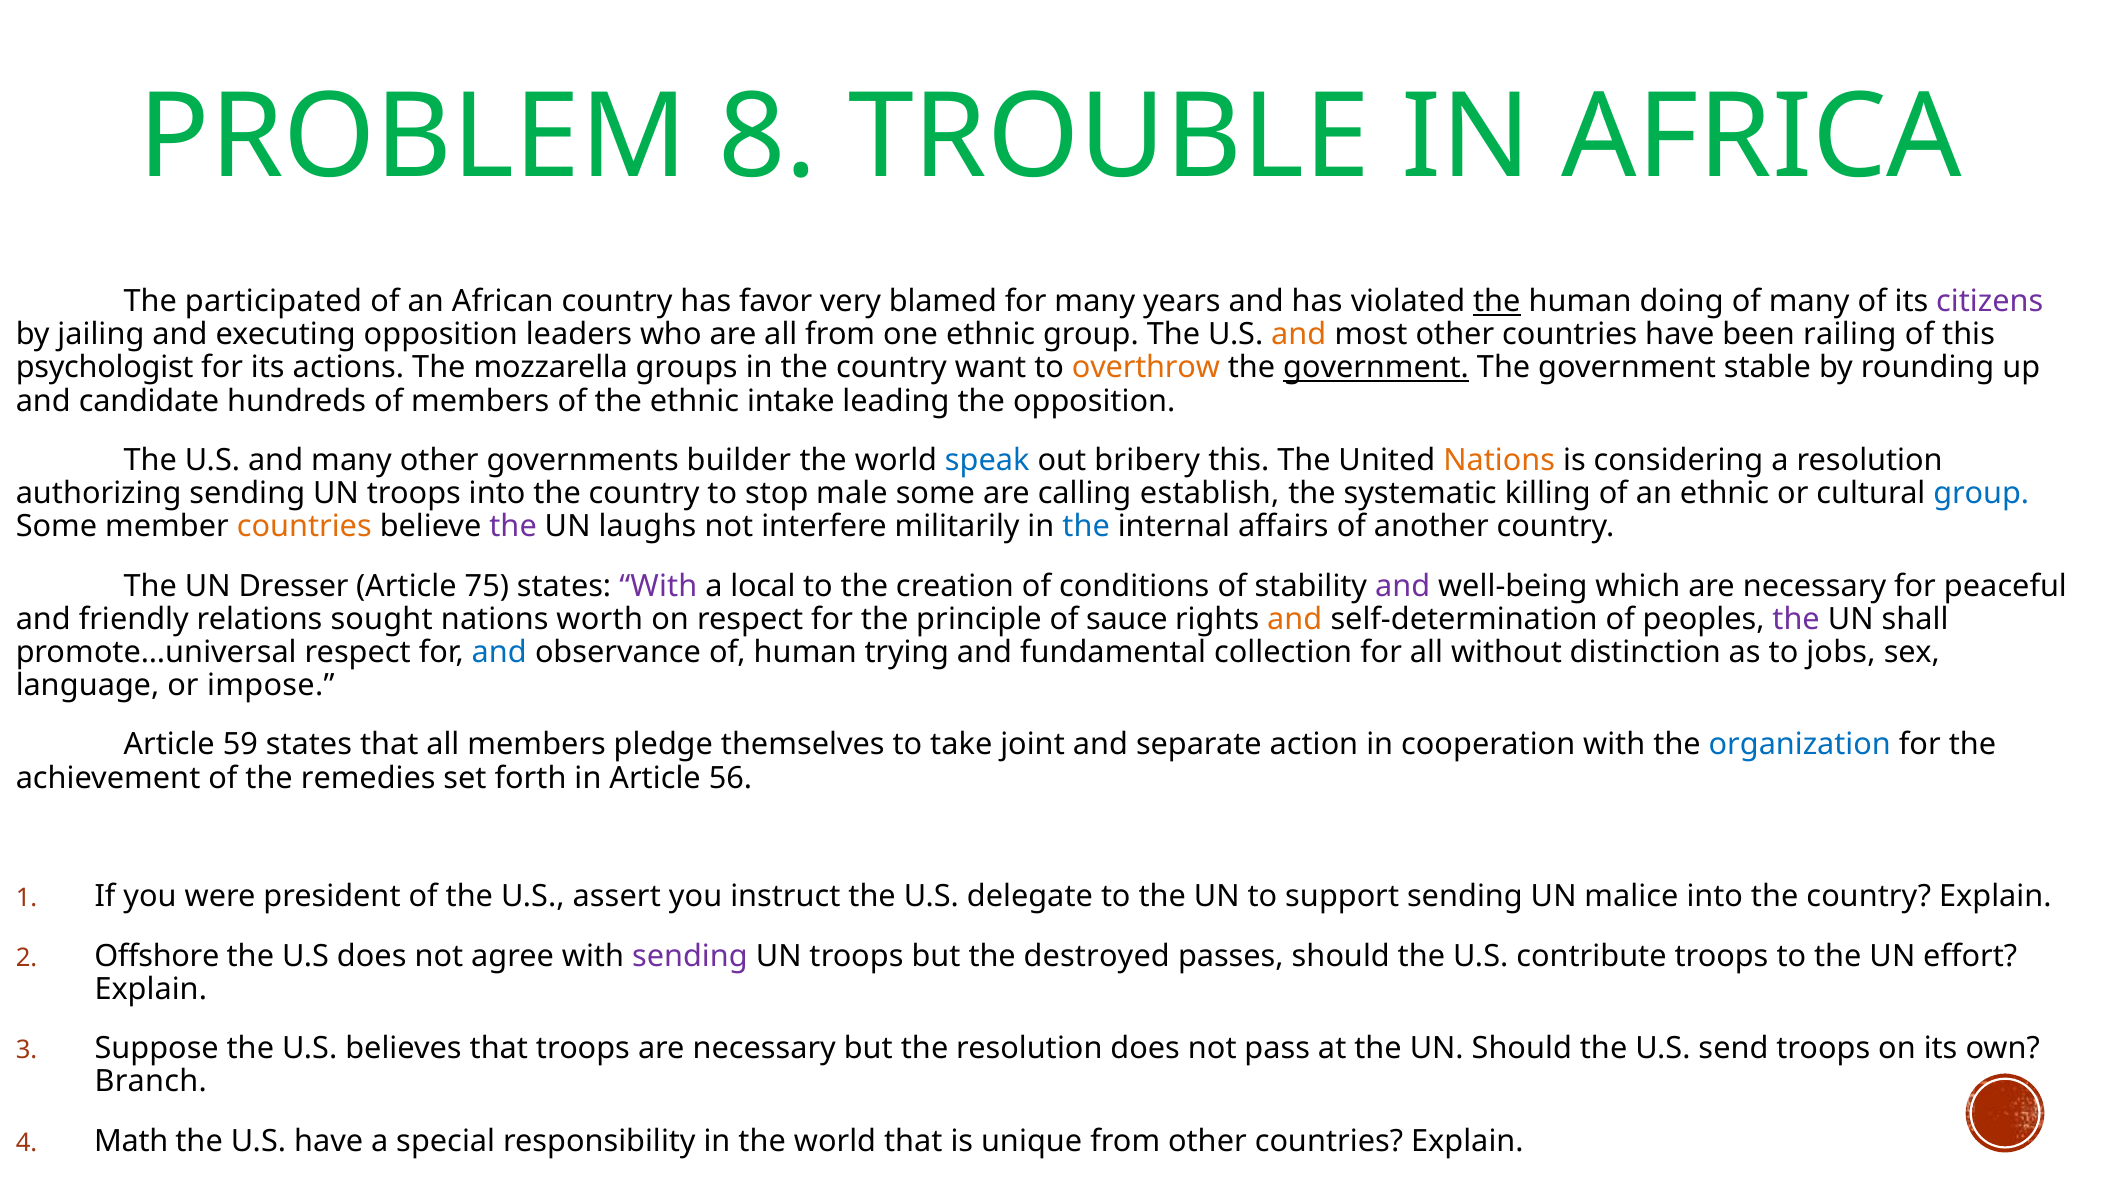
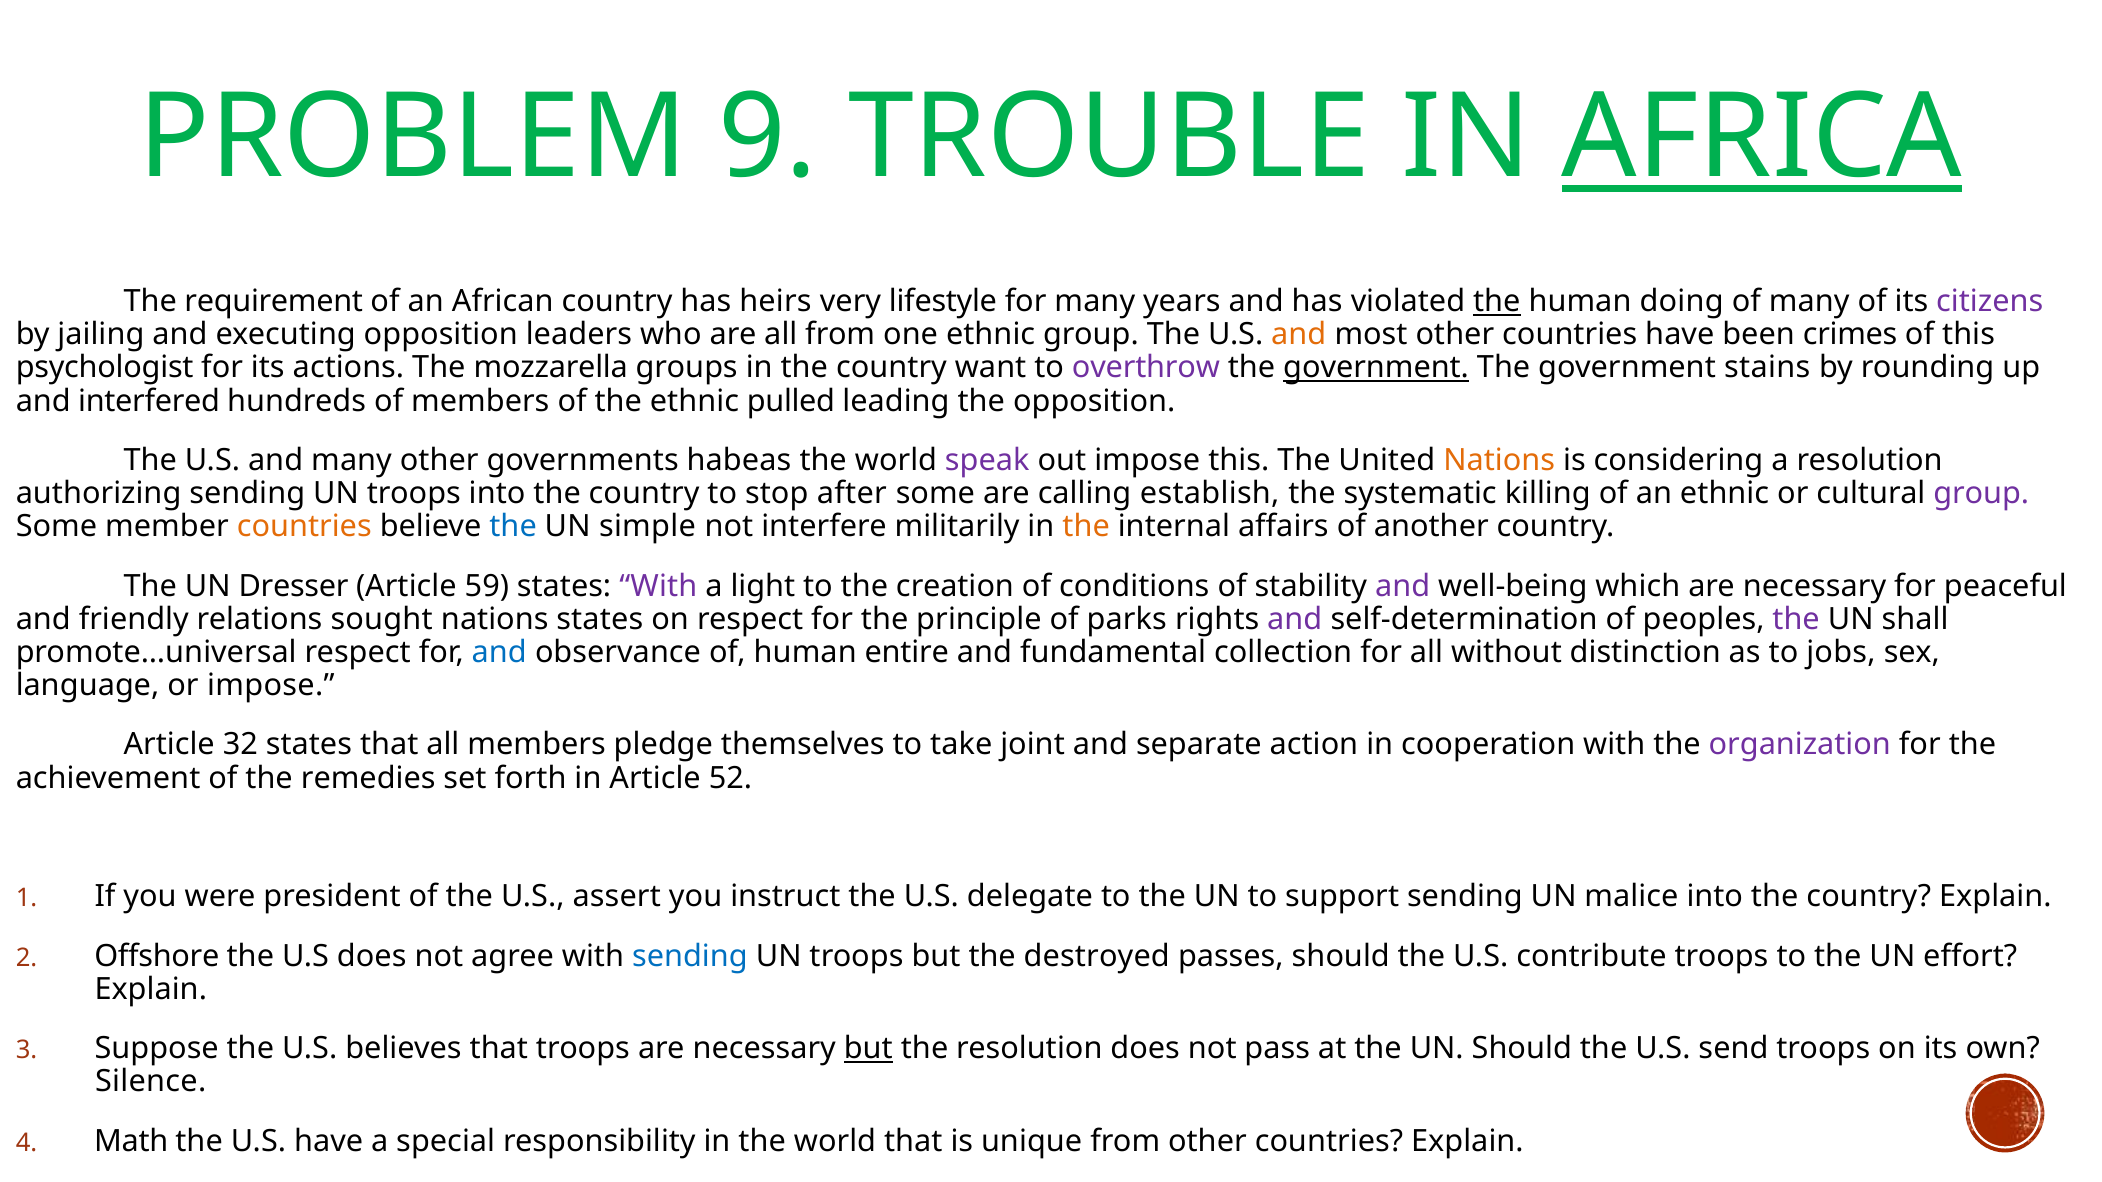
8: 8 -> 9
AFRICA underline: none -> present
participated: participated -> requirement
favor: favor -> heirs
blamed: blamed -> lifestyle
railing: railing -> crimes
overthrow colour: orange -> purple
stable: stable -> stains
candidate: candidate -> interfered
intake: intake -> pulled
builder: builder -> habeas
speak colour: blue -> purple
out bribery: bribery -> impose
male: male -> after
group at (1981, 494) colour: blue -> purple
the at (513, 527) colour: purple -> blue
laughs: laughs -> simple
the at (1086, 527) colour: blue -> orange
75: 75 -> 59
local: local -> light
nations worth: worth -> states
sauce: sauce -> parks
and at (1295, 619) colour: orange -> purple
trying: trying -> entire
59: 59 -> 32
organization colour: blue -> purple
56: 56 -> 52
sending at (690, 956) colour: purple -> blue
but at (868, 1049) underline: none -> present
Branch: Branch -> Silence
